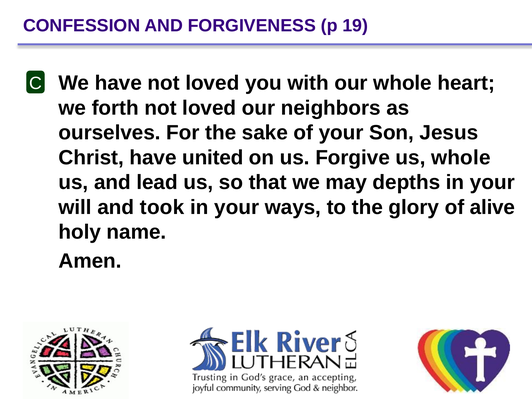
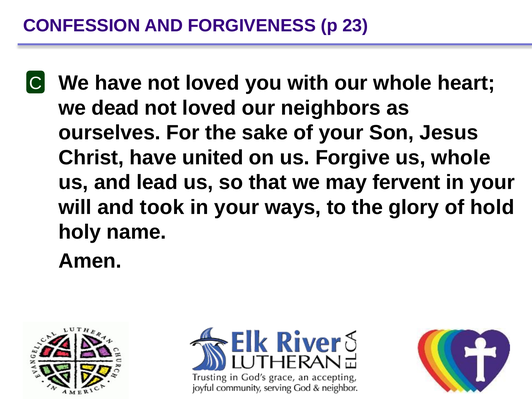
19: 19 -> 23
forth: forth -> dead
depths: depths -> fervent
alive: alive -> hold
